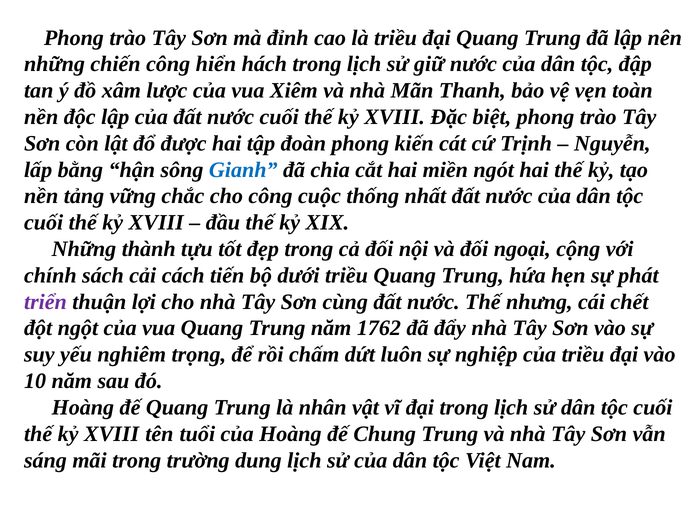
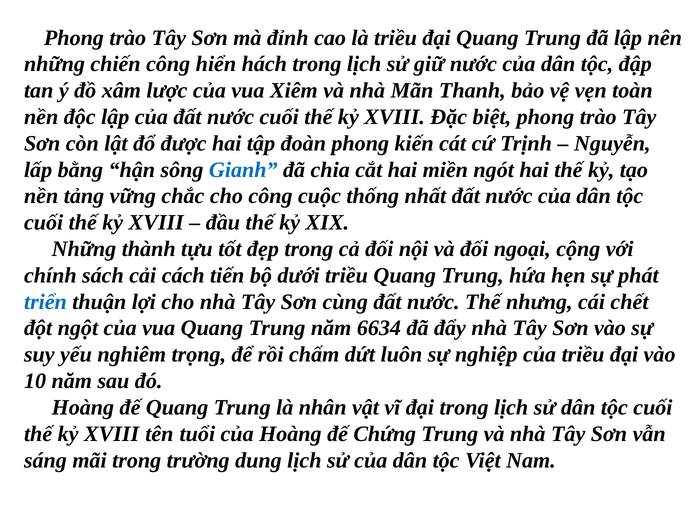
triển colour: purple -> blue
1762: 1762 -> 6634
Chung: Chung -> Chứng
